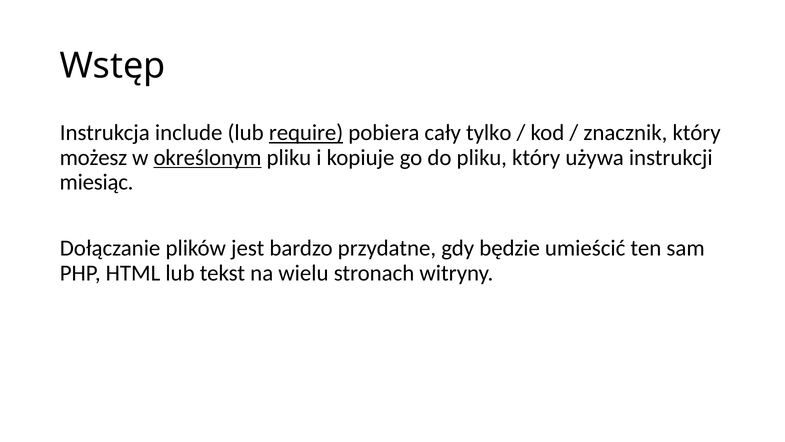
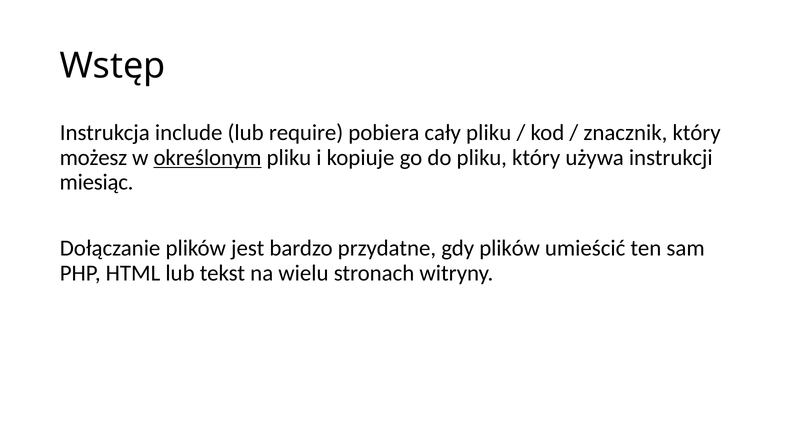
require underline: present -> none
cały tylko: tylko -> pliku
gdy będzie: będzie -> plików
